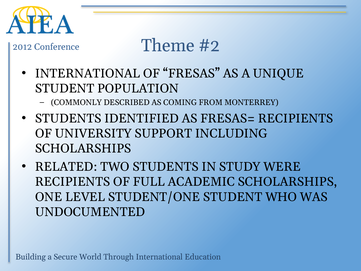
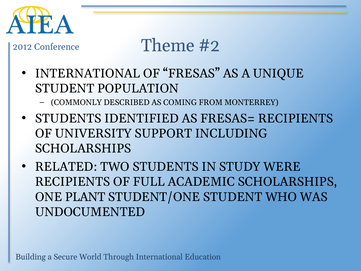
LEVEL: LEVEL -> PLANT
